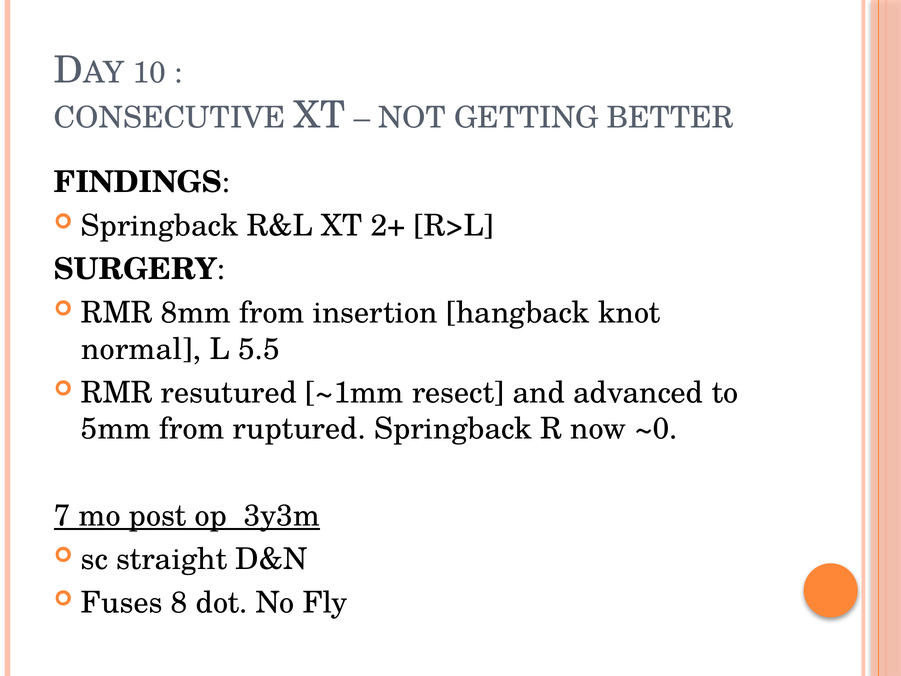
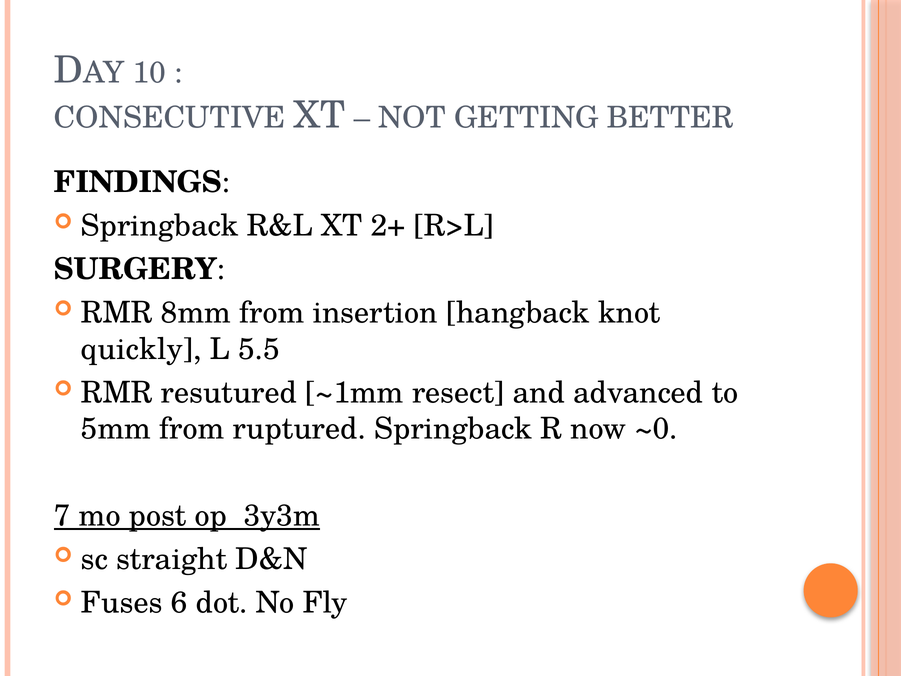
normal: normal -> quickly
8: 8 -> 6
